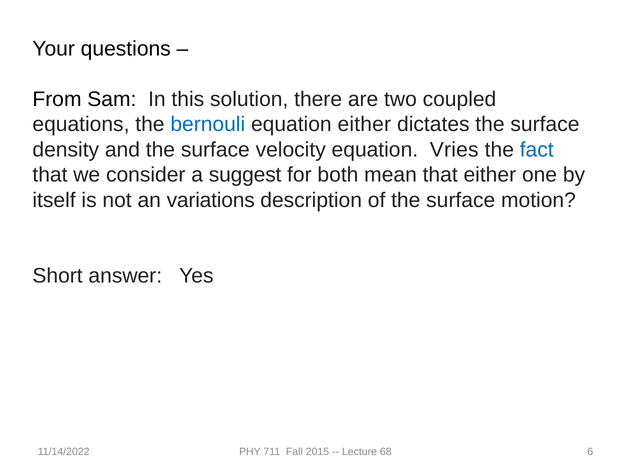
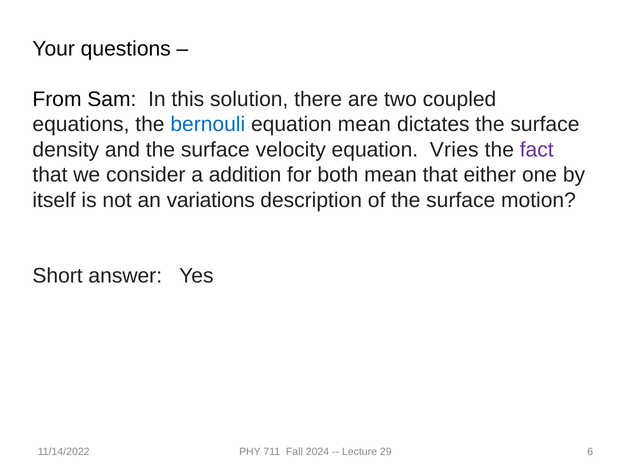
equation either: either -> mean
fact colour: blue -> purple
suggest: suggest -> addition
2015: 2015 -> 2024
68: 68 -> 29
